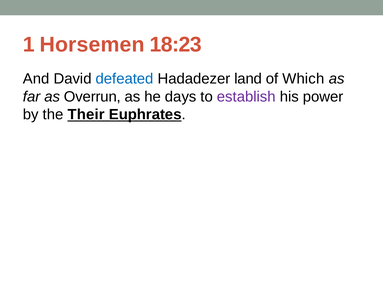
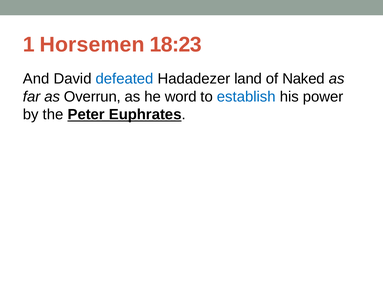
Which: Which -> Naked
days: days -> word
establish colour: purple -> blue
Their: Their -> Peter
